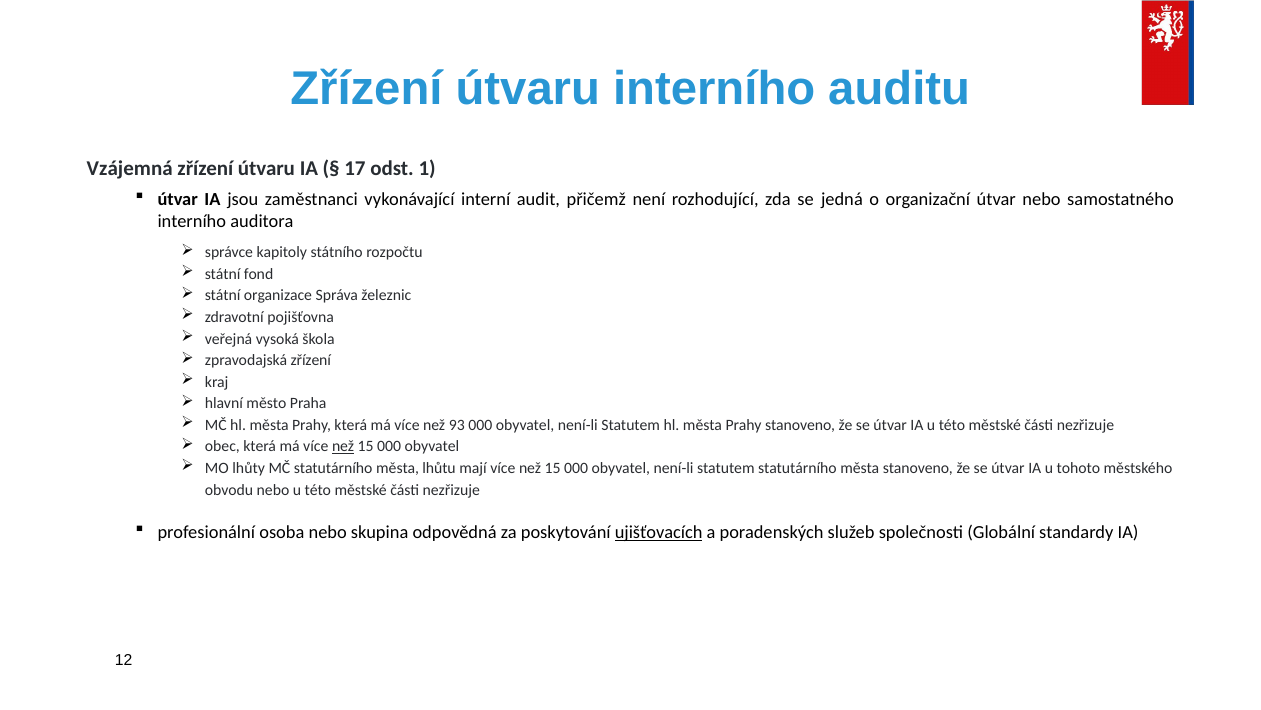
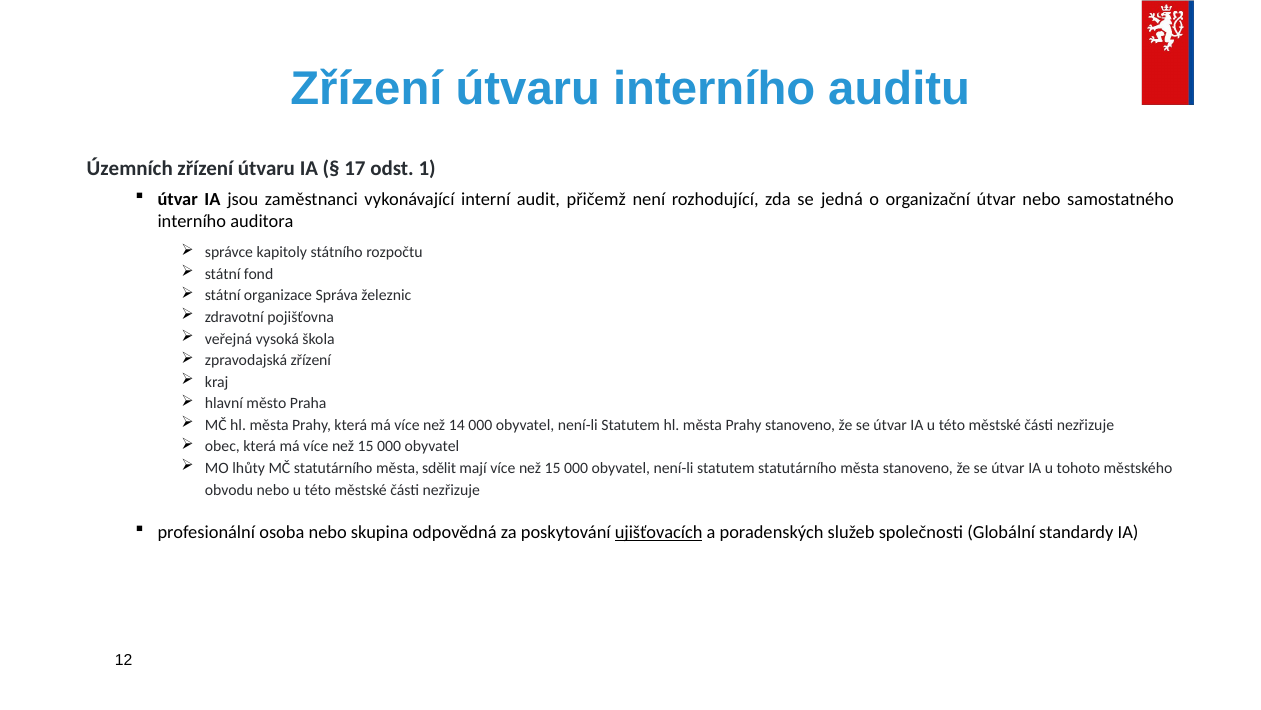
Vzájemná: Vzájemná -> Územních
93: 93 -> 14
než at (343, 446) underline: present -> none
lhůtu: lhůtu -> sdělit
